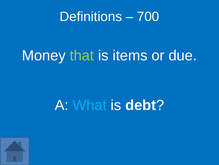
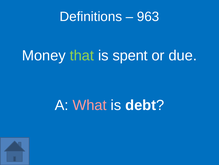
700: 700 -> 963
items: items -> spent
What colour: light blue -> pink
